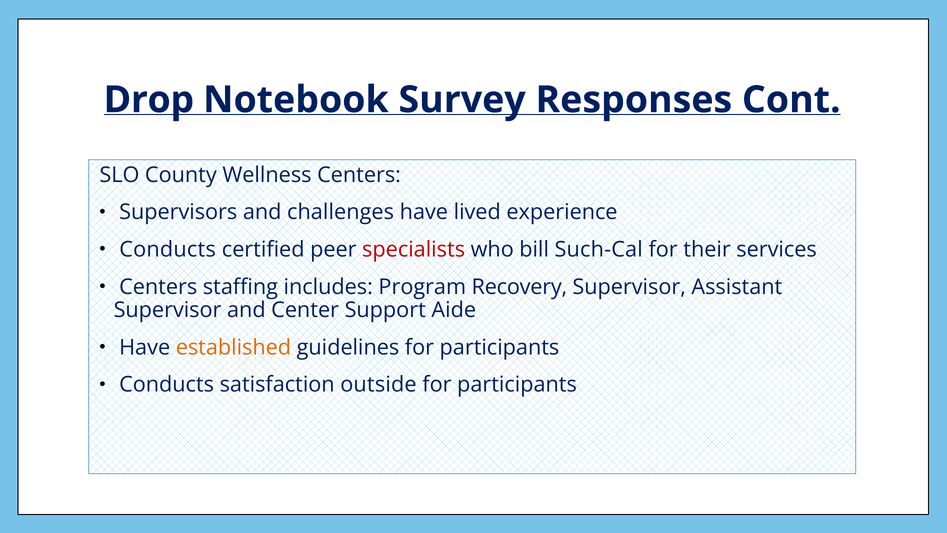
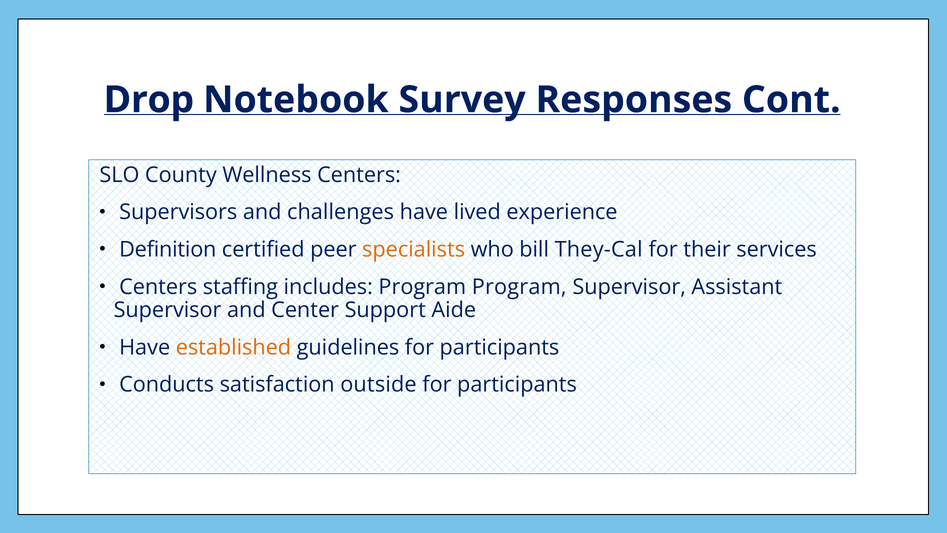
Conducts at (168, 249): Conducts -> Definition
specialists colour: red -> orange
Such-Cal: Such-Cal -> They-Cal
Program Recovery: Recovery -> Program
